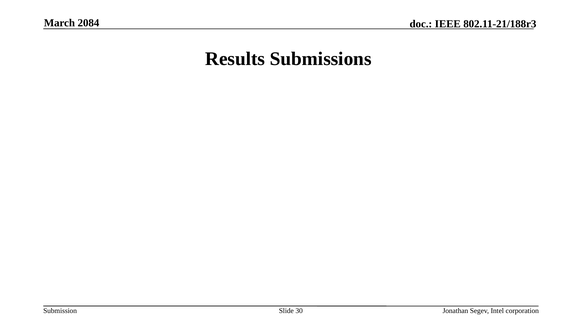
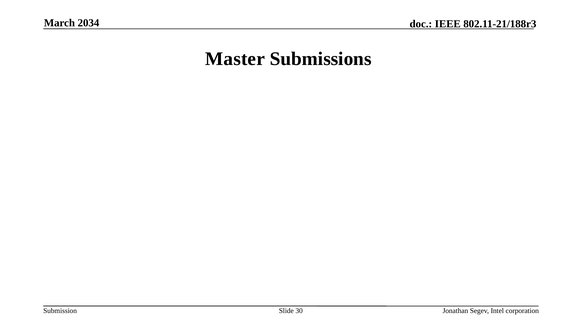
2084: 2084 -> 2034
Results: Results -> Master
